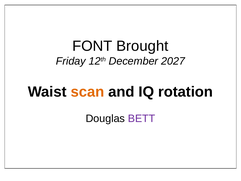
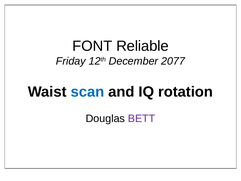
Brought: Brought -> Reliable
2027: 2027 -> 2077
scan colour: orange -> blue
